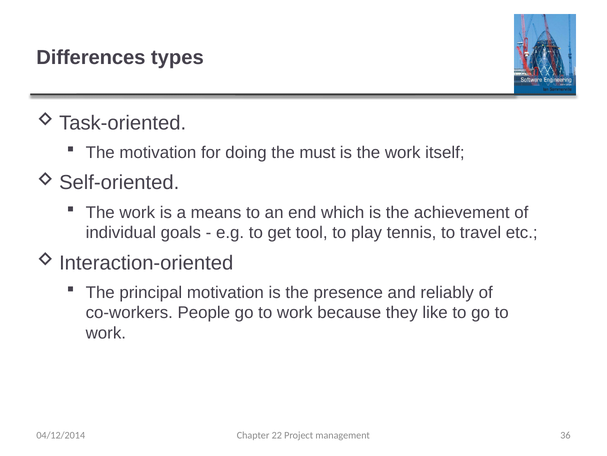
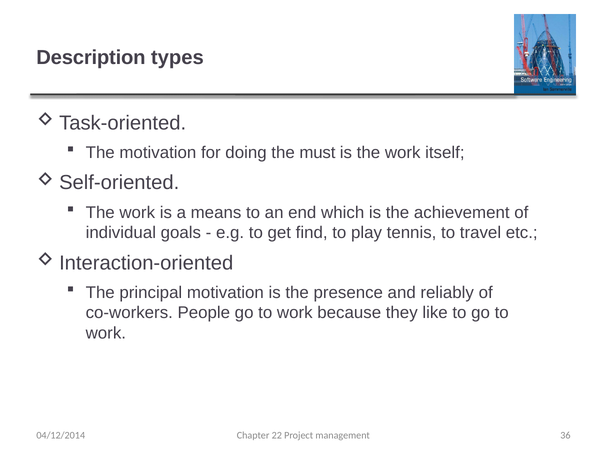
Differences: Differences -> Description
tool: tool -> find
